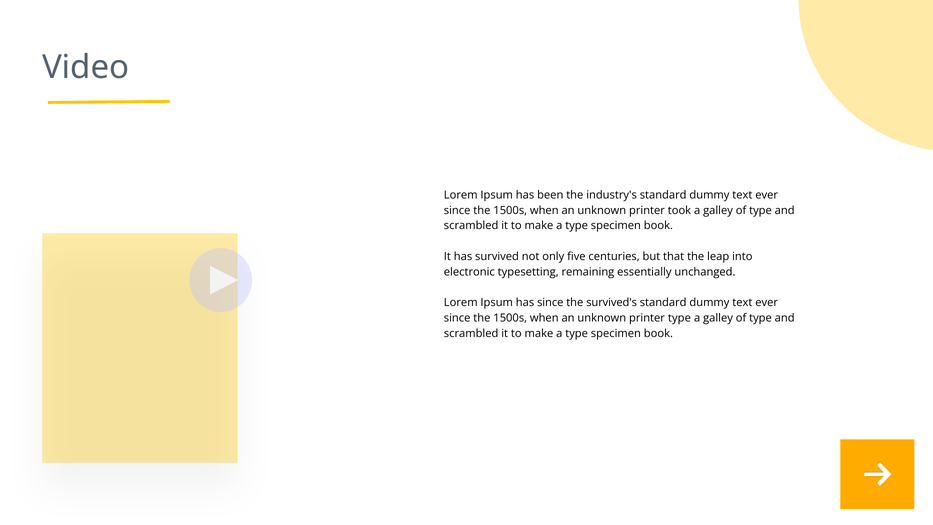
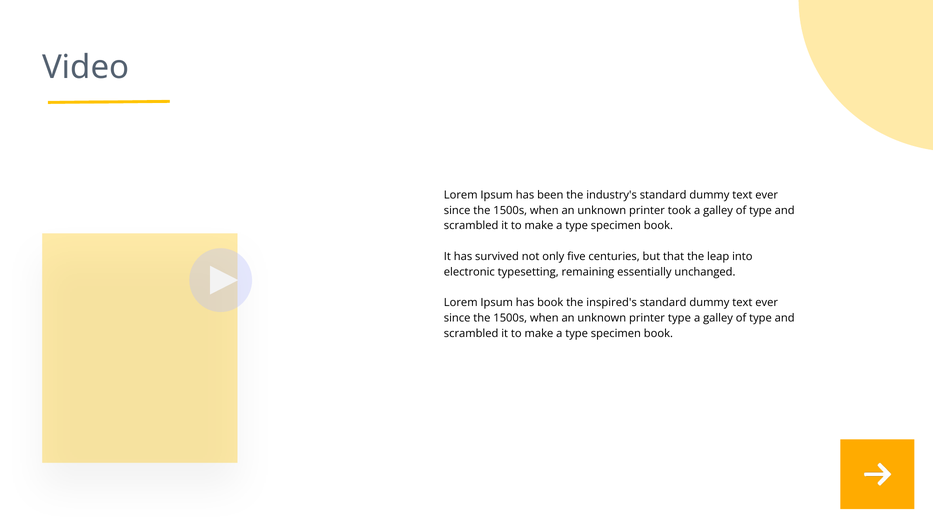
has since: since -> book
survived's: survived's -> inspired's
